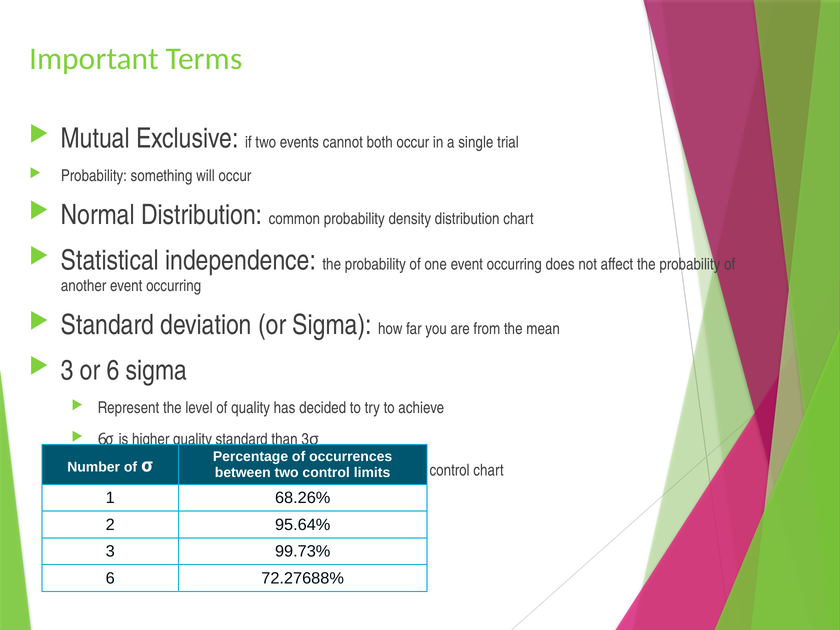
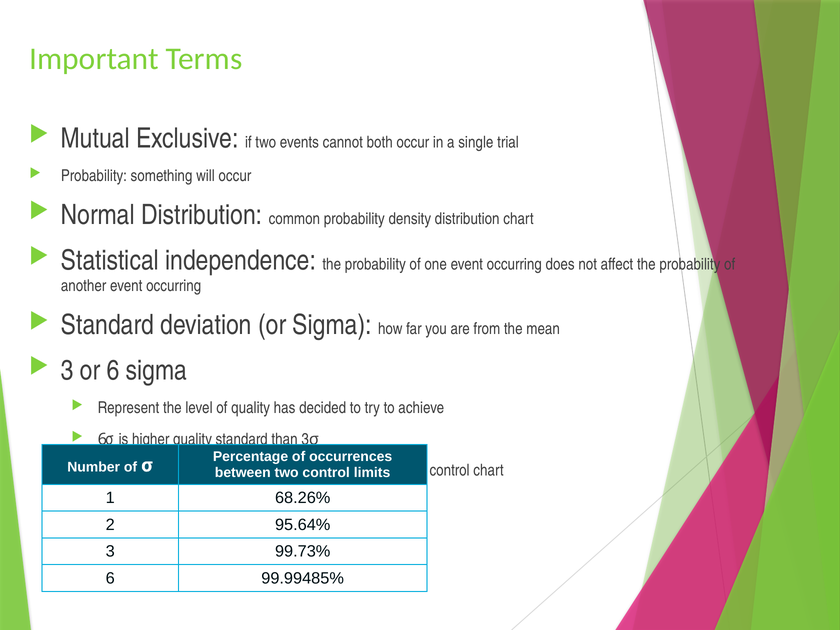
72.27688%: 72.27688% -> 99.99485%
